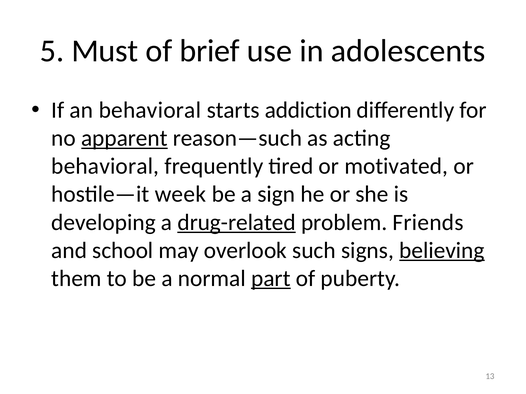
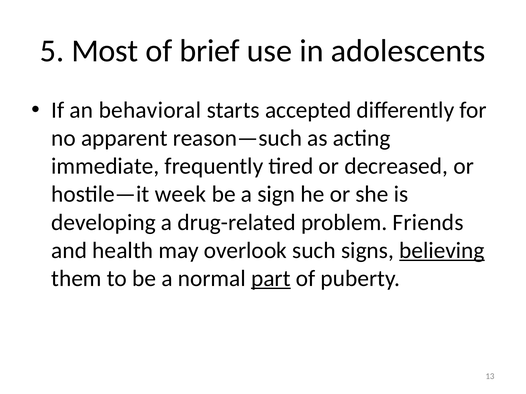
Must: Must -> Most
addiction: addiction -> accepted
apparent underline: present -> none
behavioral at (105, 166): behavioral -> immediate
motivated: motivated -> decreased
drug-related underline: present -> none
school: school -> health
